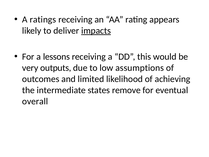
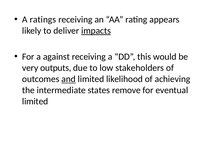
lessons: lessons -> against
assumptions: assumptions -> stakeholders
and underline: none -> present
overall at (35, 101): overall -> limited
